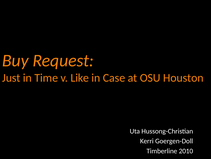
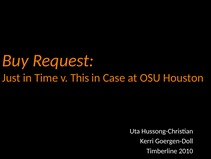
Like: Like -> This
